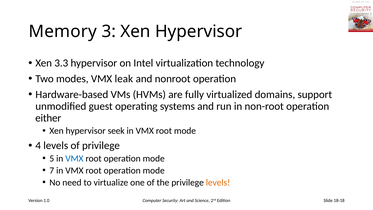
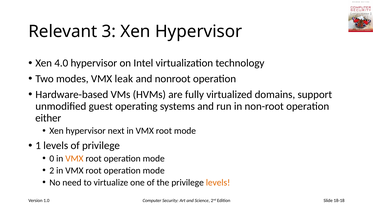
Memory: Memory -> Relevant
3.3: 3.3 -> 4.0
seek: seek -> next
4: 4 -> 1
5: 5 -> 0
VMX at (74, 158) colour: blue -> orange
7: 7 -> 2
